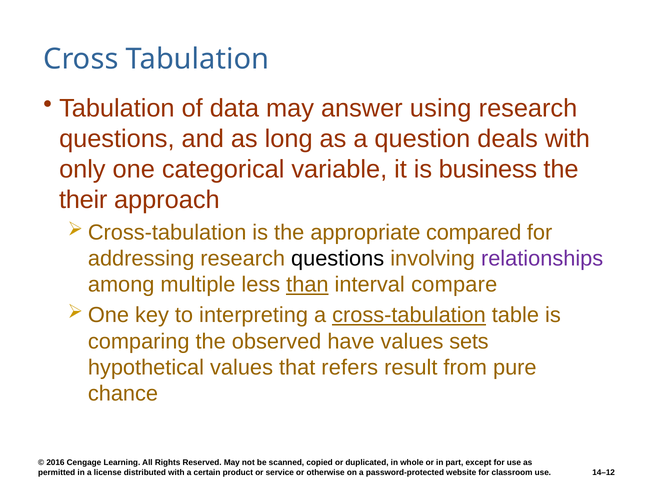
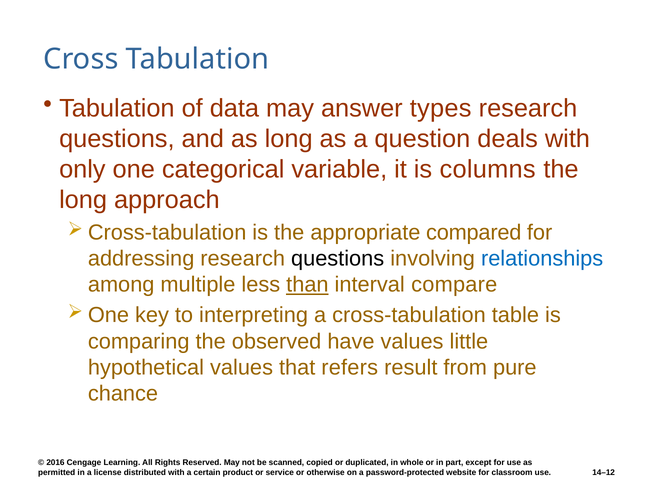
using: using -> types
business: business -> columns
their at (83, 200): their -> long
relationships colour: purple -> blue
cross-tabulation underline: present -> none
sets: sets -> little
